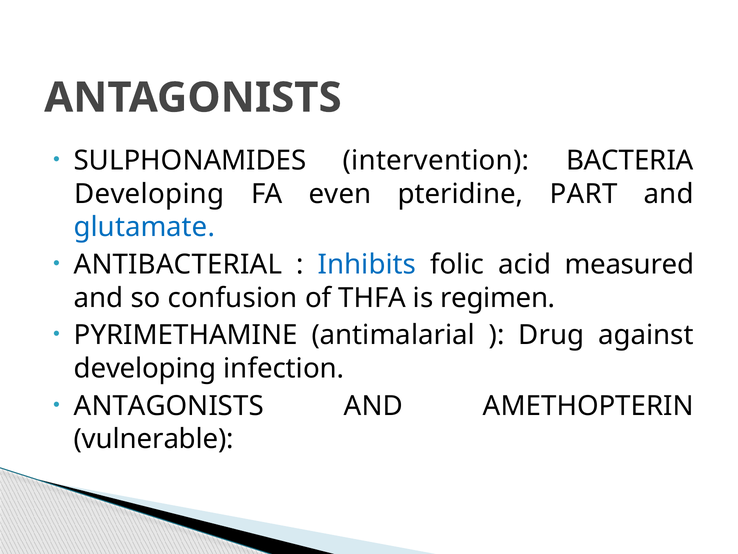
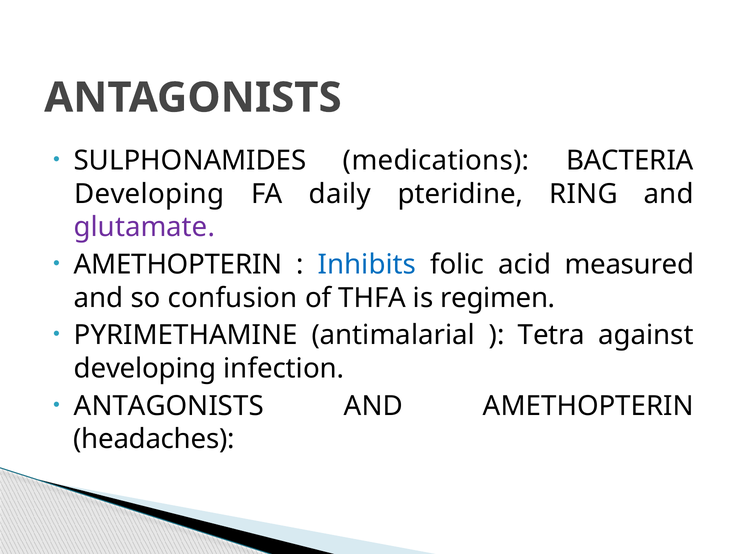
intervention: intervention -> medications
even: even -> daily
PART: PART -> RING
glutamate colour: blue -> purple
ANTIBACTERIAL at (178, 264): ANTIBACTERIAL -> AMETHOPTERIN
Drug: Drug -> Tetra
vulnerable: vulnerable -> headaches
